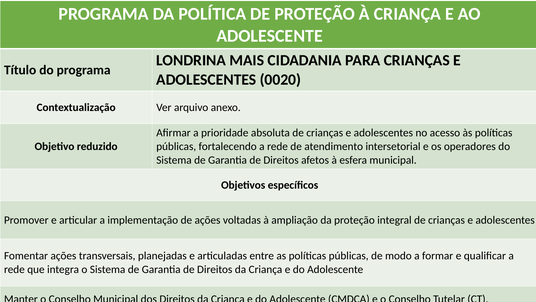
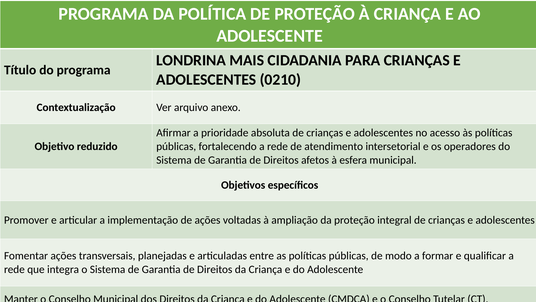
0020: 0020 -> 0210
